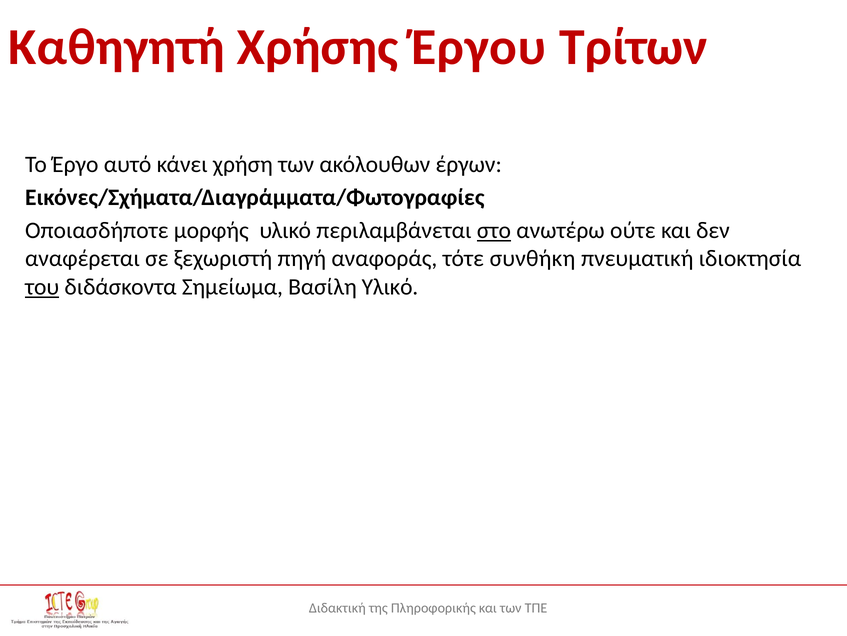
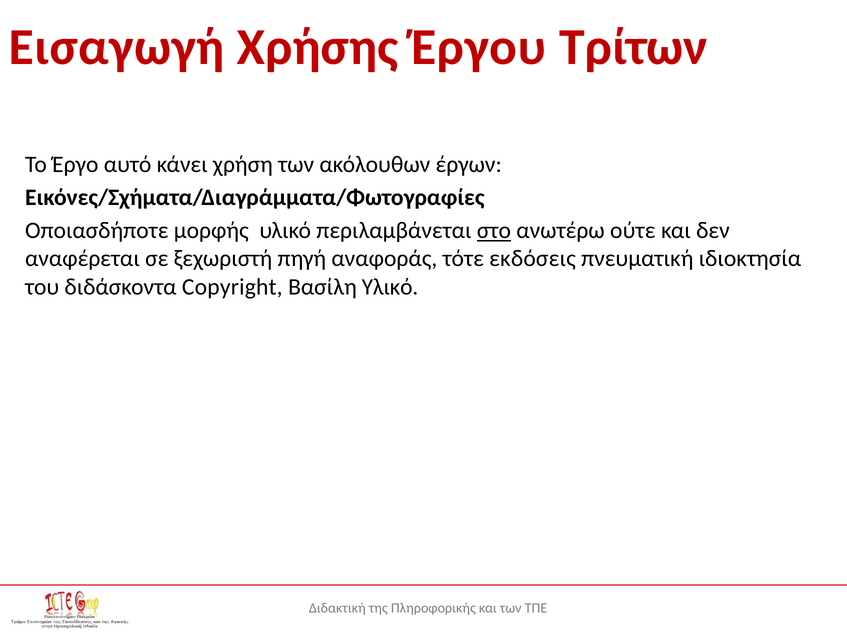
Καθηγητή: Καθηγητή -> Εισαγωγή
συνθήκη: συνθήκη -> εκδόσεις
του underline: present -> none
Σημείωμα: Σημείωμα -> Copyright
